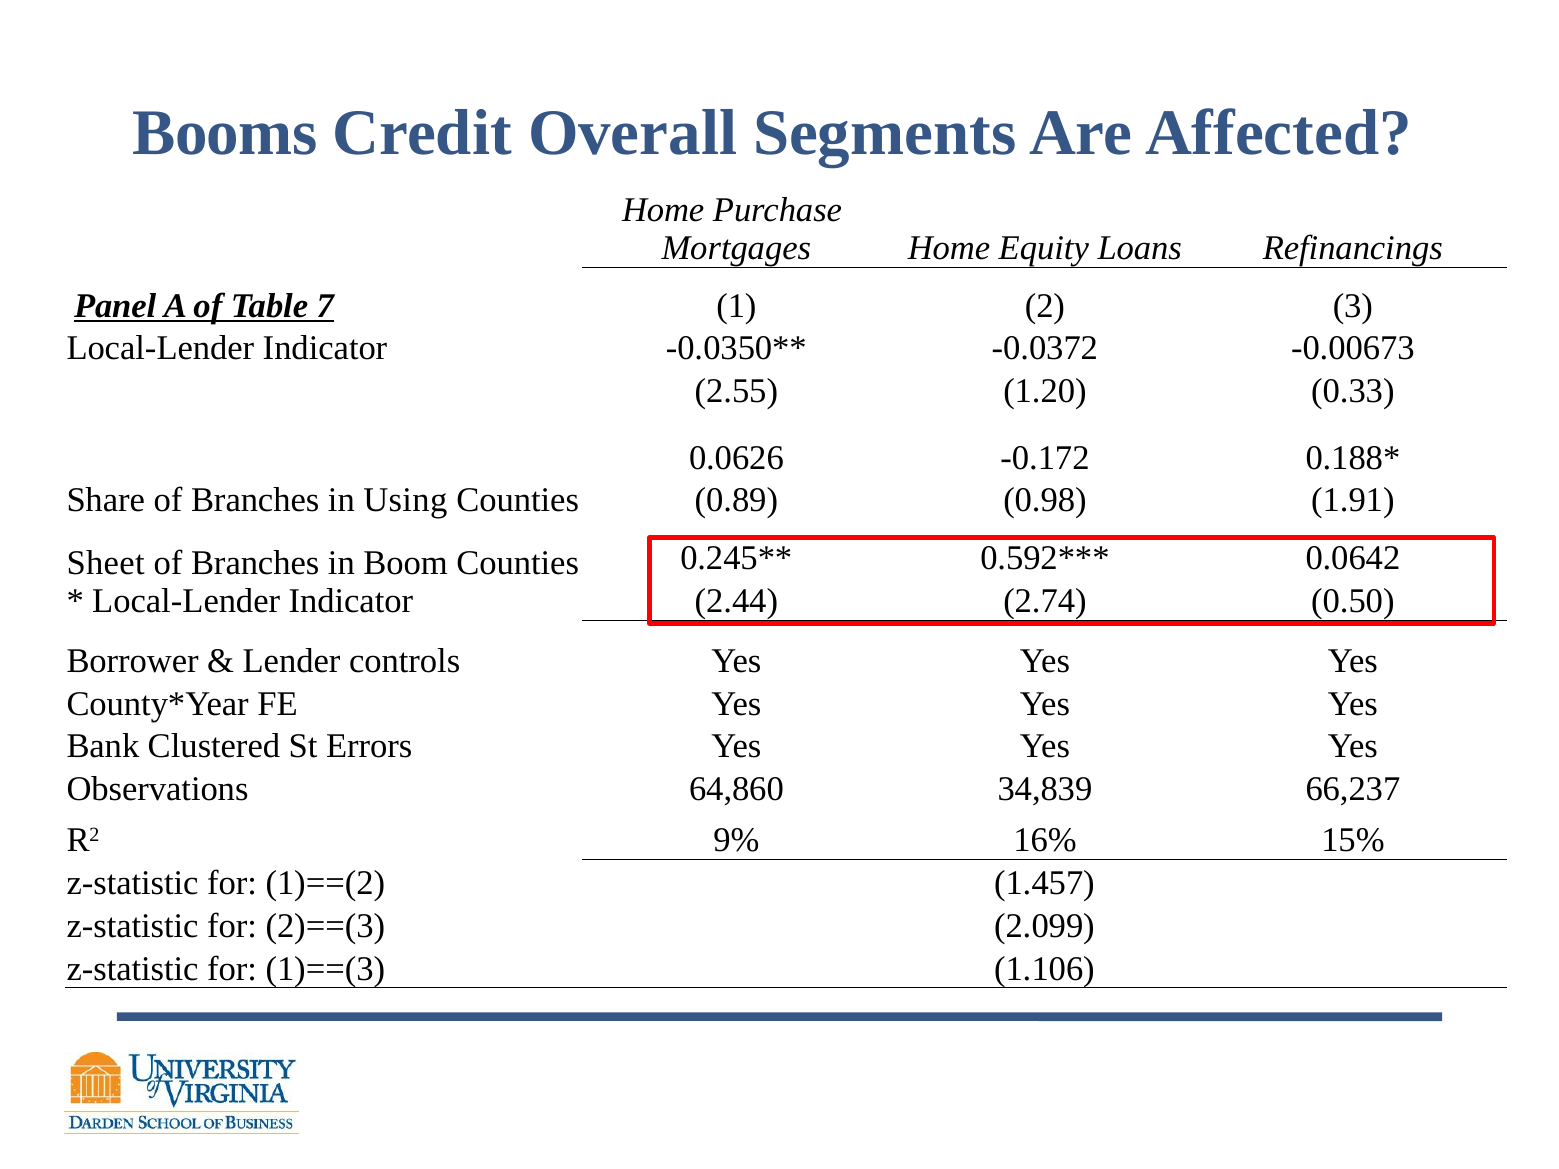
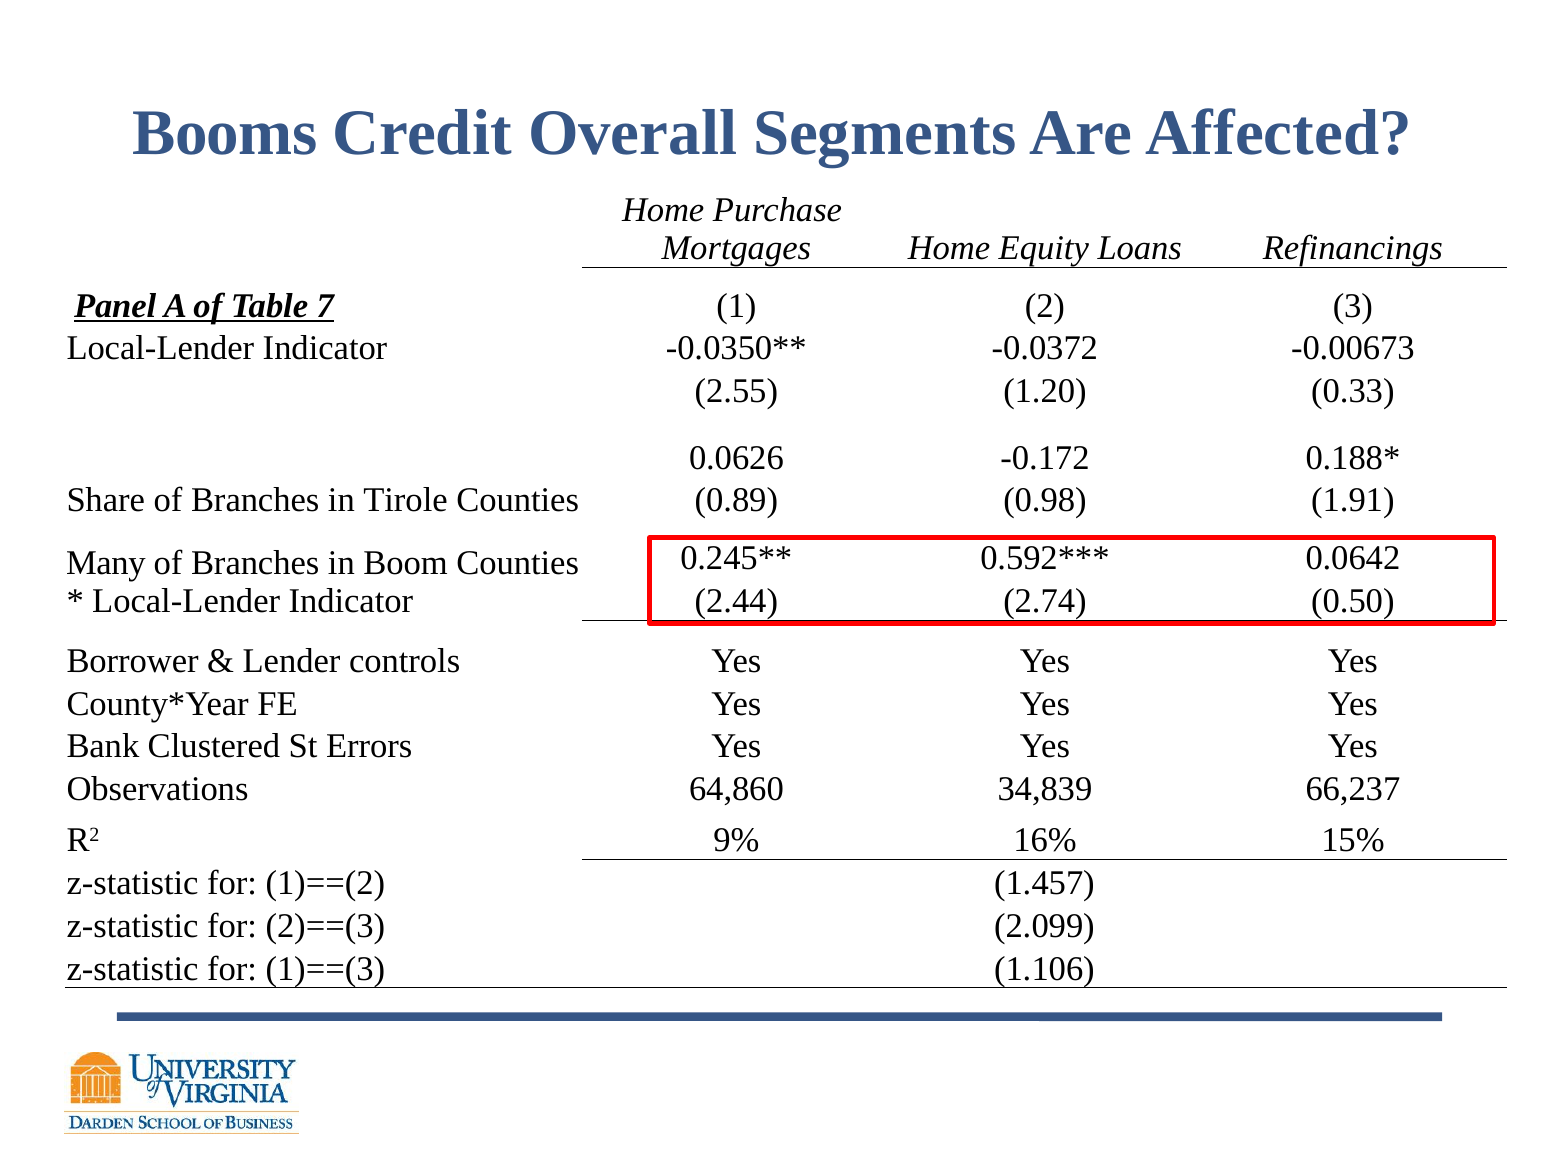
Using: Using -> Tirole
Sheet: Sheet -> Many
